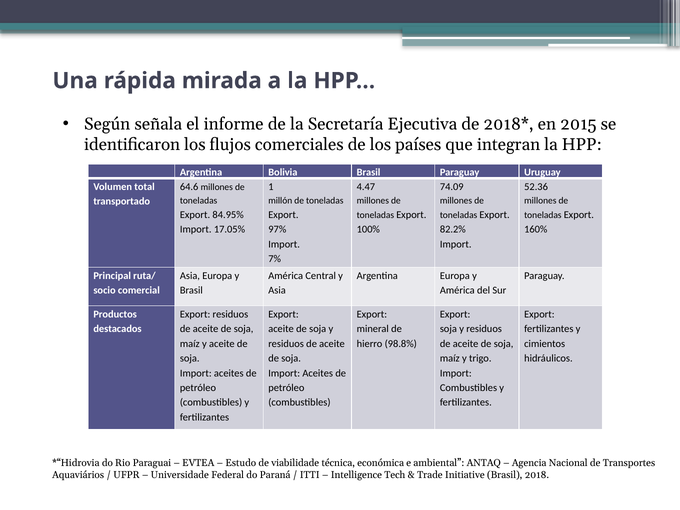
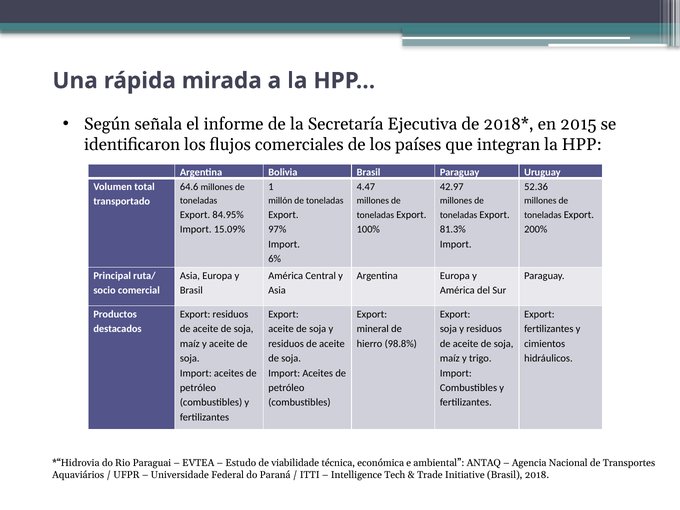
74.09: 74.09 -> 42.97
17.05%: 17.05% -> 15.09%
82.2%: 82.2% -> 81.3%
160%: 160% -> 200%
7%: 7% -> 6%
